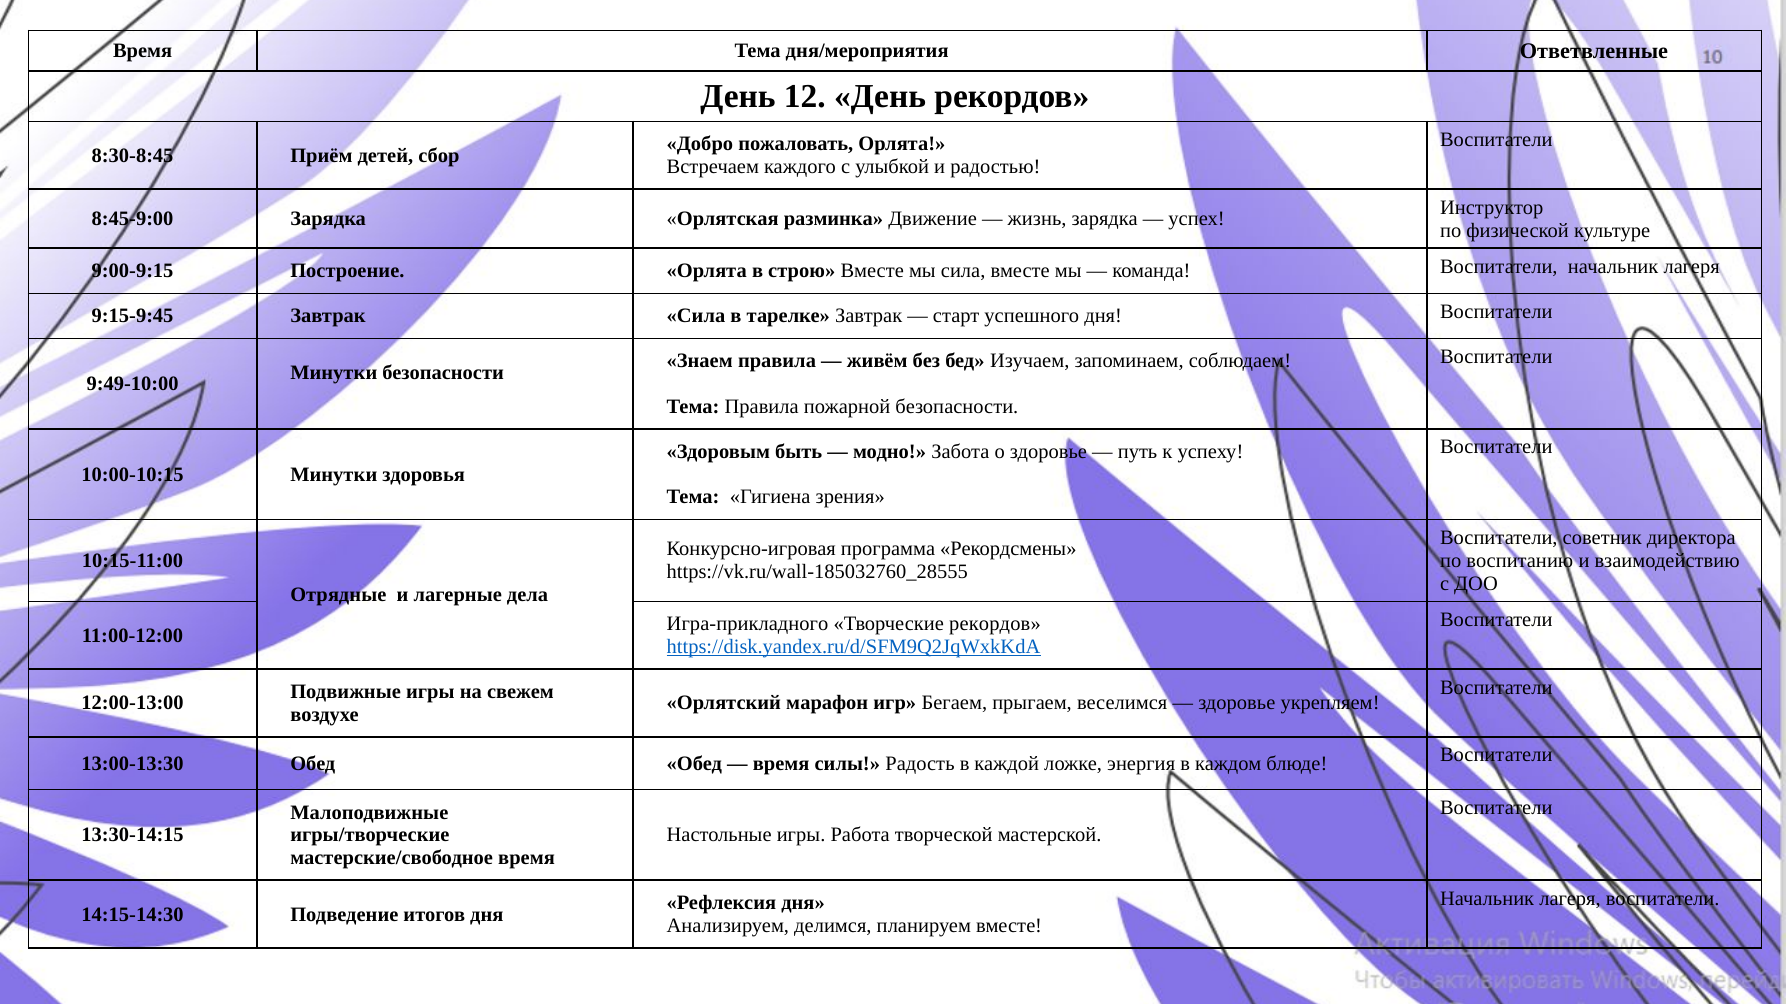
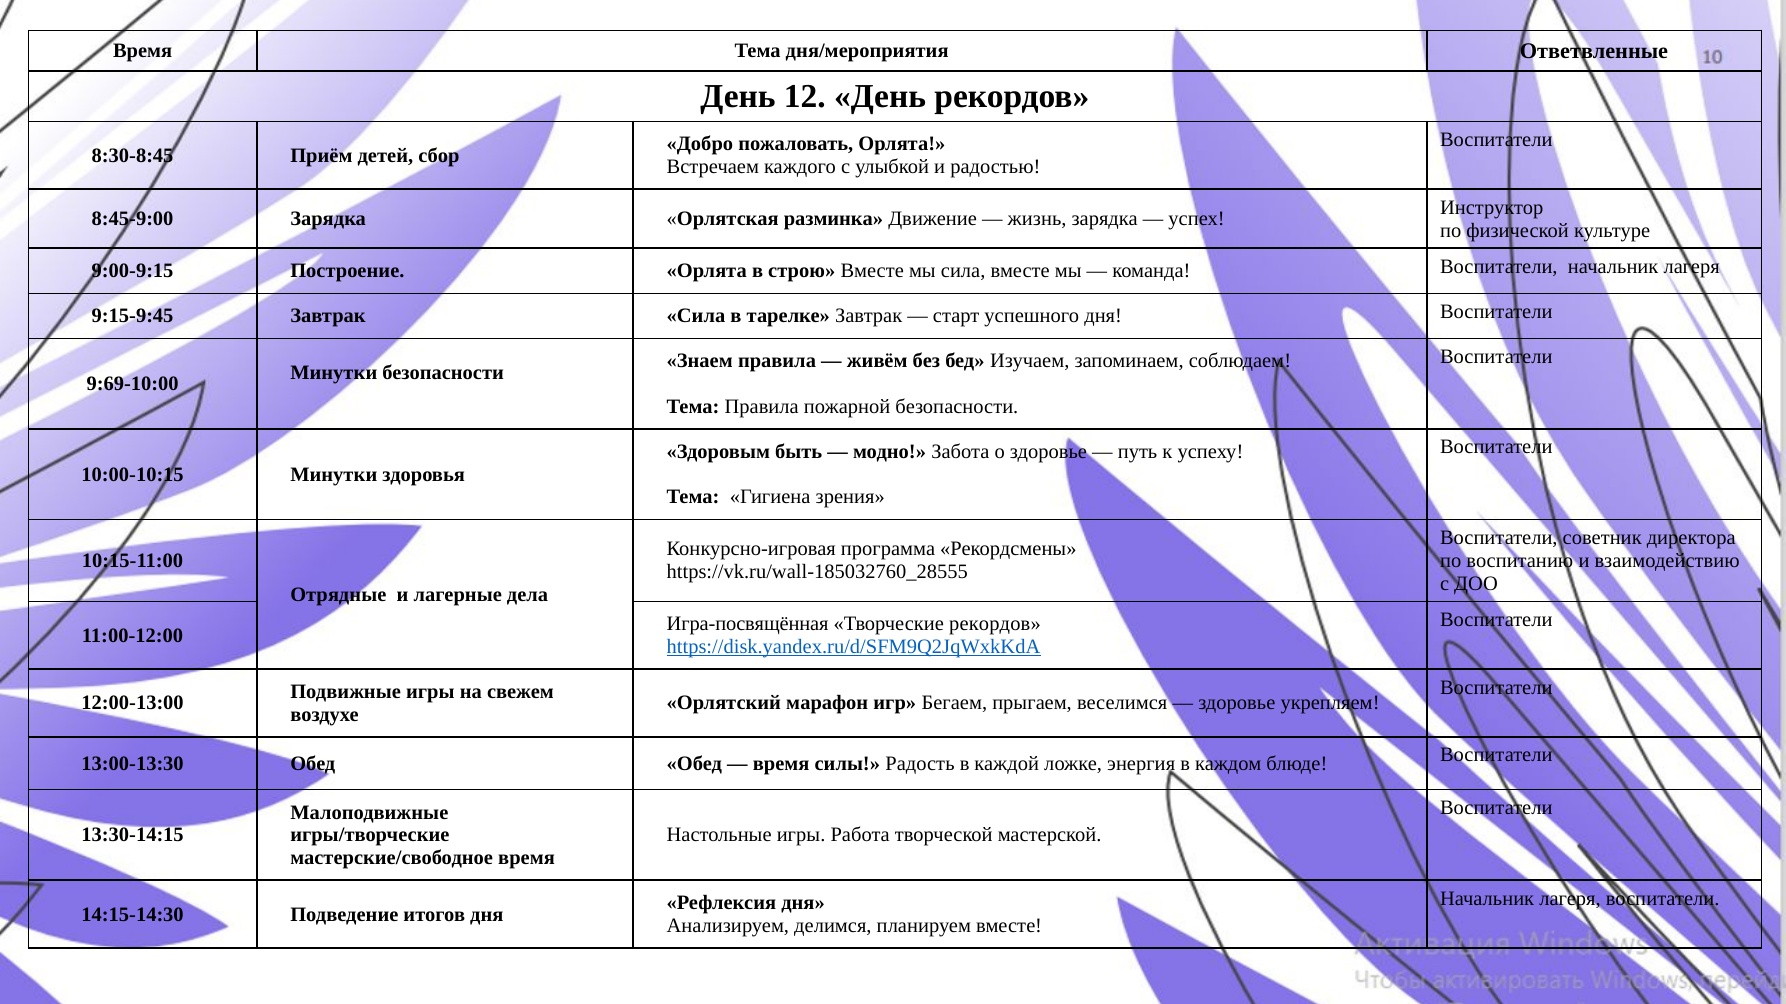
9:49-10:00: 9:49-10:00 -> 9:69-10:00
Игра-прикладного: Игра-прикладного -> Игра-посвящённая
